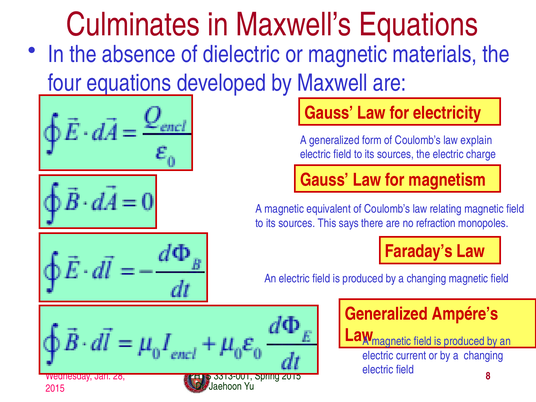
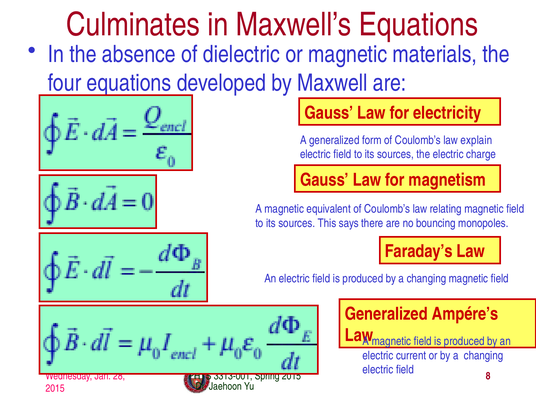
refraction: refraction -> bouncing
